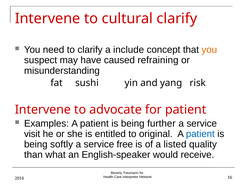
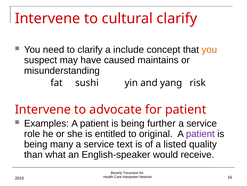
refraining: refraining -> maintains
visit: visit -> role
patient at (200, 133) colour: blue -> purple
softly: softly -> many
free: free -> text
